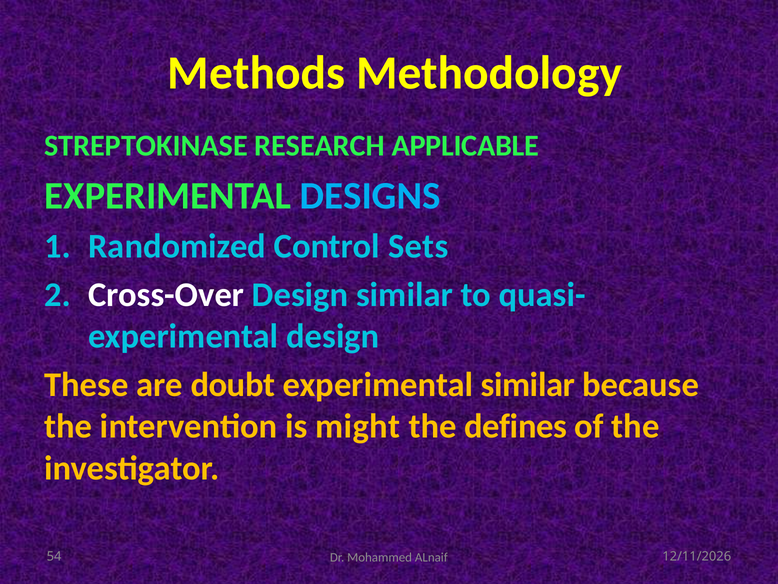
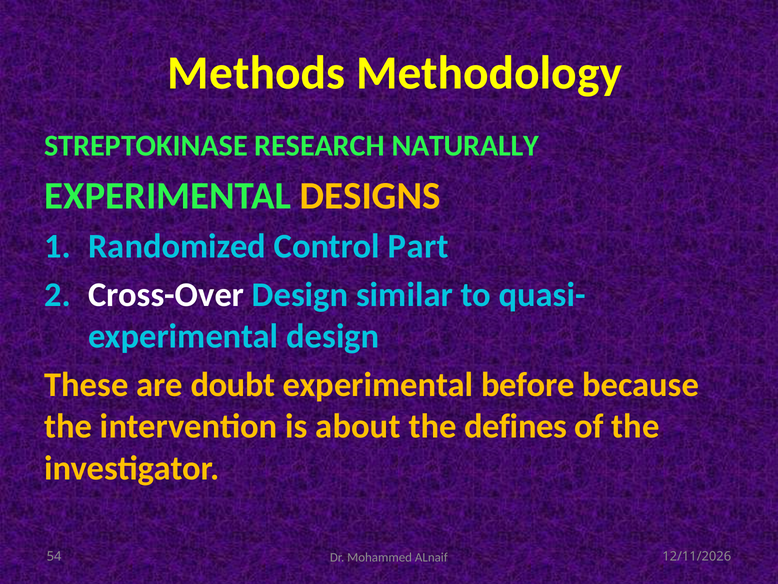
APPLICABLE: APPLICABLE -> NATURALLY
DESIGNS colour: light blue -> yellow
Sets: Sets -> Part
experimental similar: similar -> before
might: might -> about
